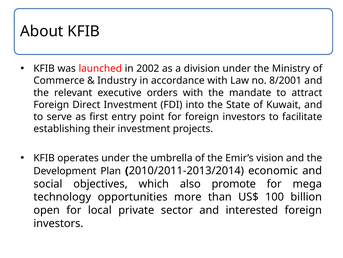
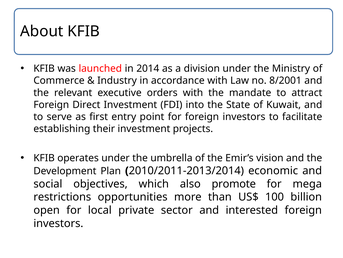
2002: 2002 -> 2014
technology: technology -> restrictions
